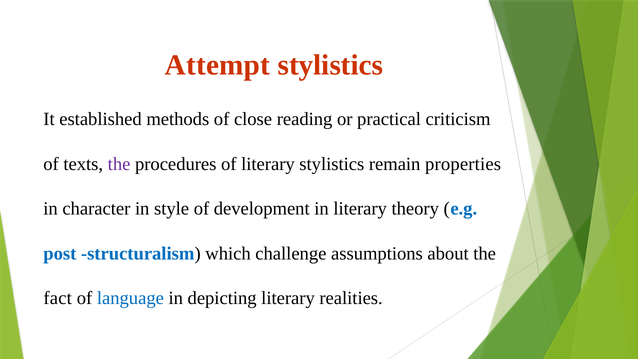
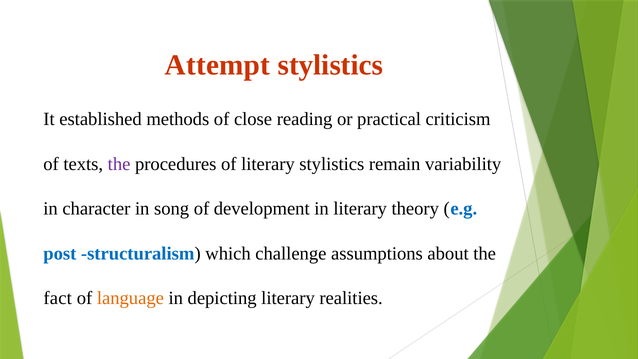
properties: properties -> variability
style: style -> song
language colour: blue -> orange
